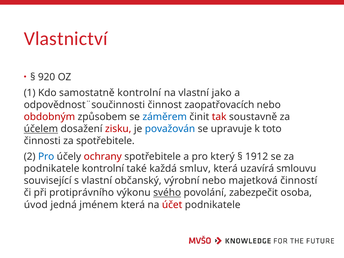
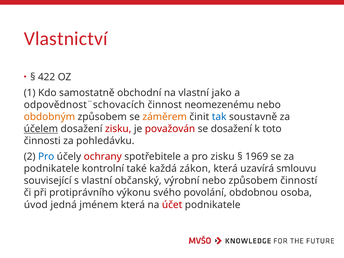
920: 920 -> 422
samostatně kontrolní: kontrolní -> obchodní
odpovědnost¨součinnosti: odpovědnost¨součinnosti -> odpovědnost¨schovacích
zaopatřovacích: zaopatřovacích -> neomezenému
obdobným colour: red -> orange
záměrem colour: blue -> orange
tak colour: red -> blue
považován colour: blue -> red
se upravuje: upravuje -> dosažení
za spotřebitele: spotřebitele -> pohledávku
pro který: který -> zisku
1912: 1912 -> 1969
smluv: smluv -> zákon
nebo majetková: majetková -> způsobem
svého underline: present -> none
zabezpečit: zabezpečit -> obdobnou
